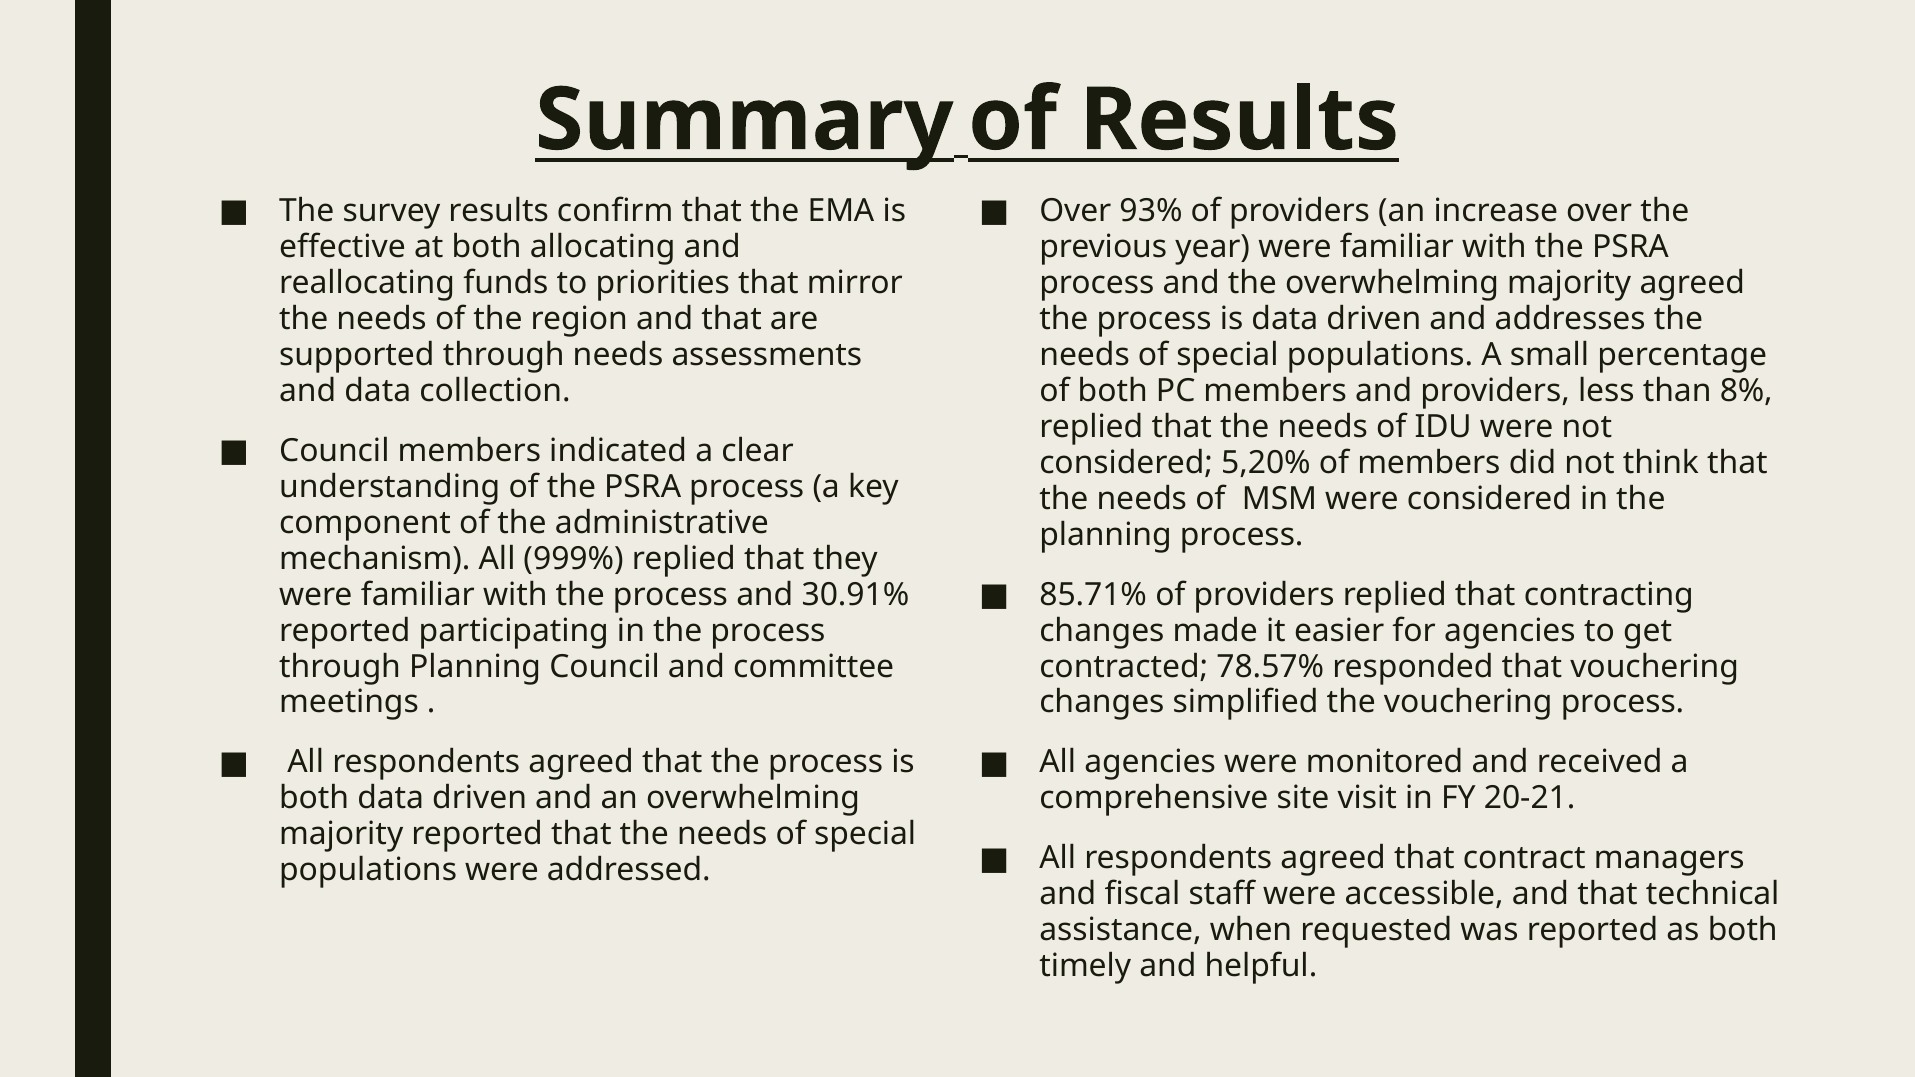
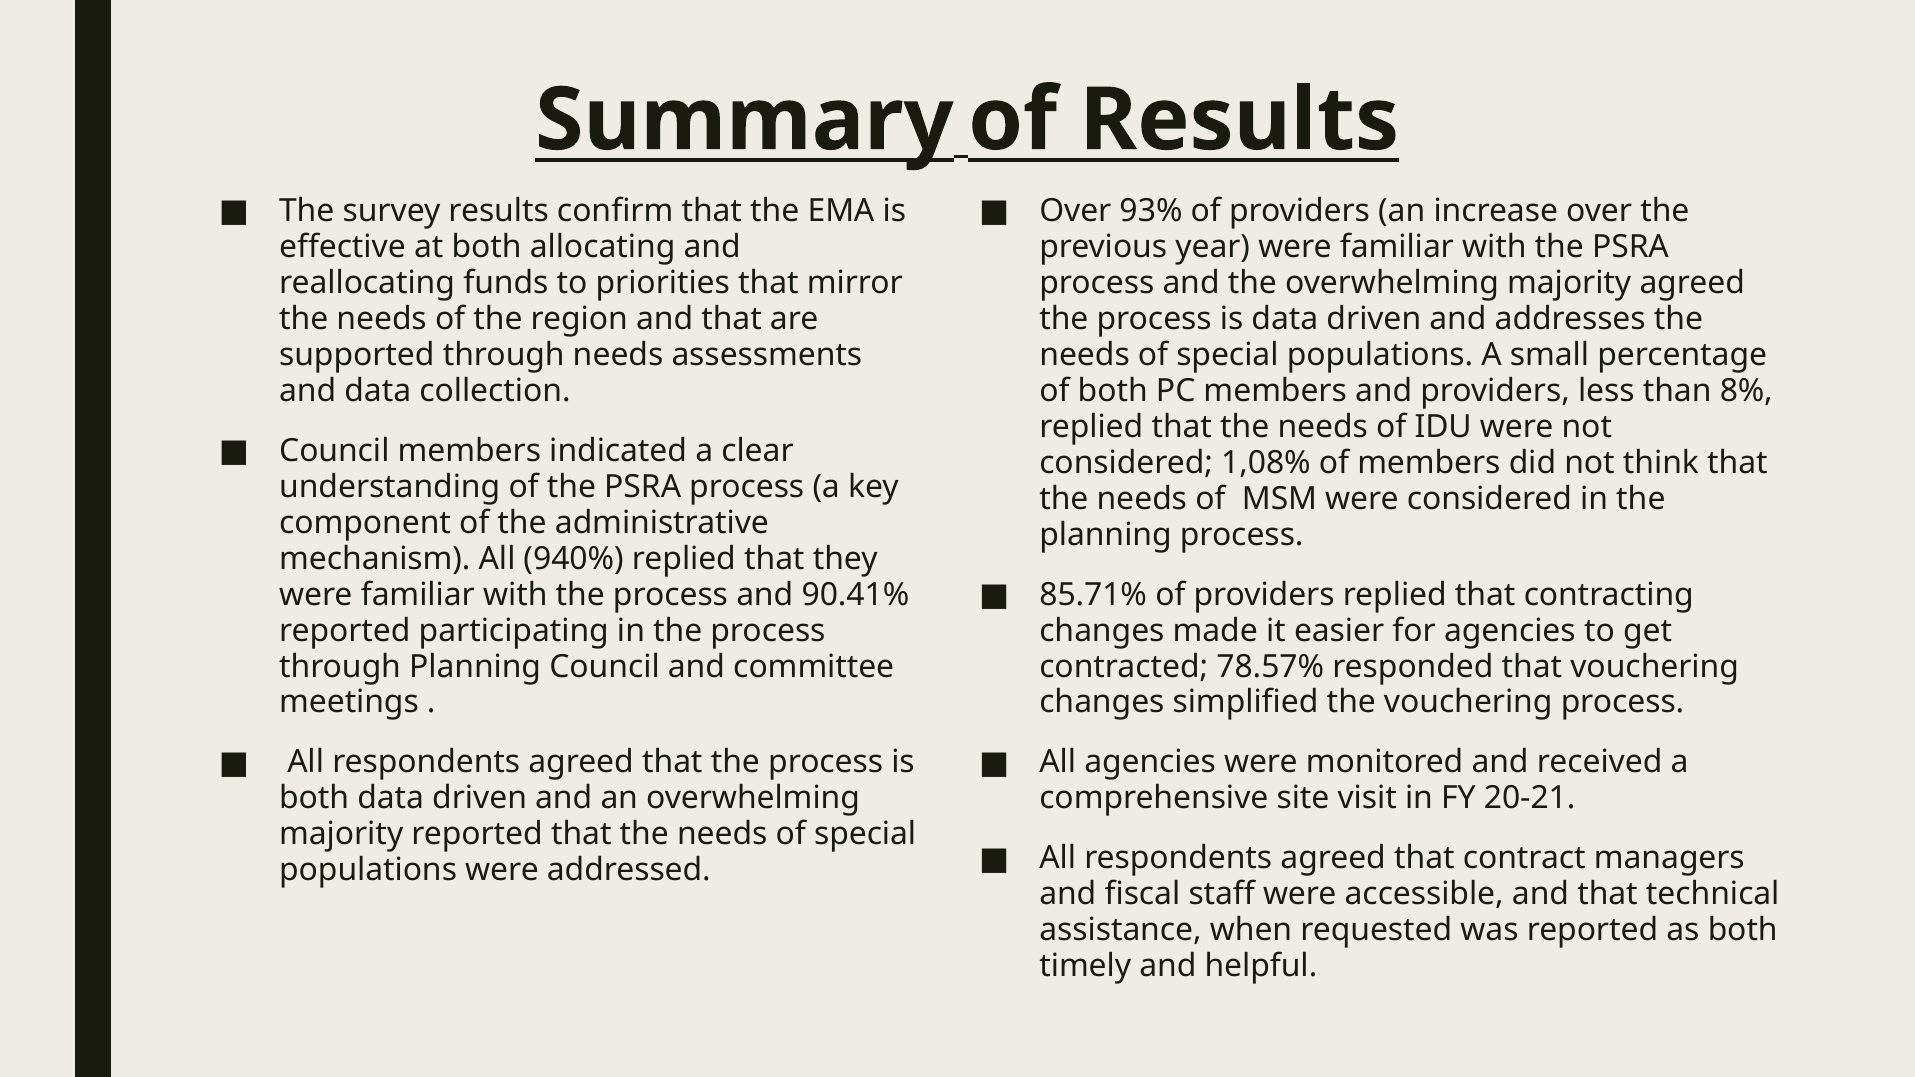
5,20%: 5,20% -> 1,08%
999%: 999% -> 940%
30.91%: 30.91% -> 90.41%
